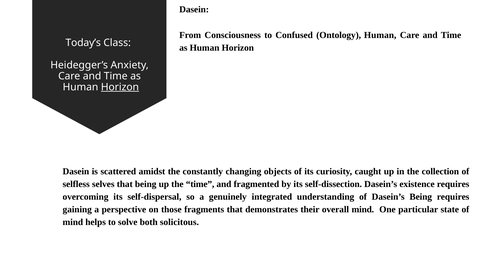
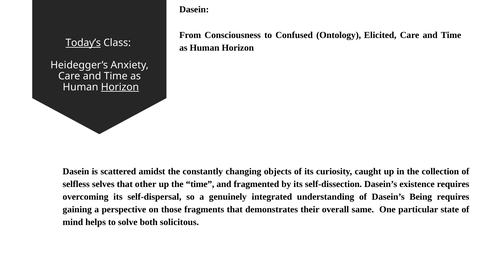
Ontology Human: Human -> Elicited
Today’s underline: none -> present
that being: being -> other
overall mind: mind -> same
